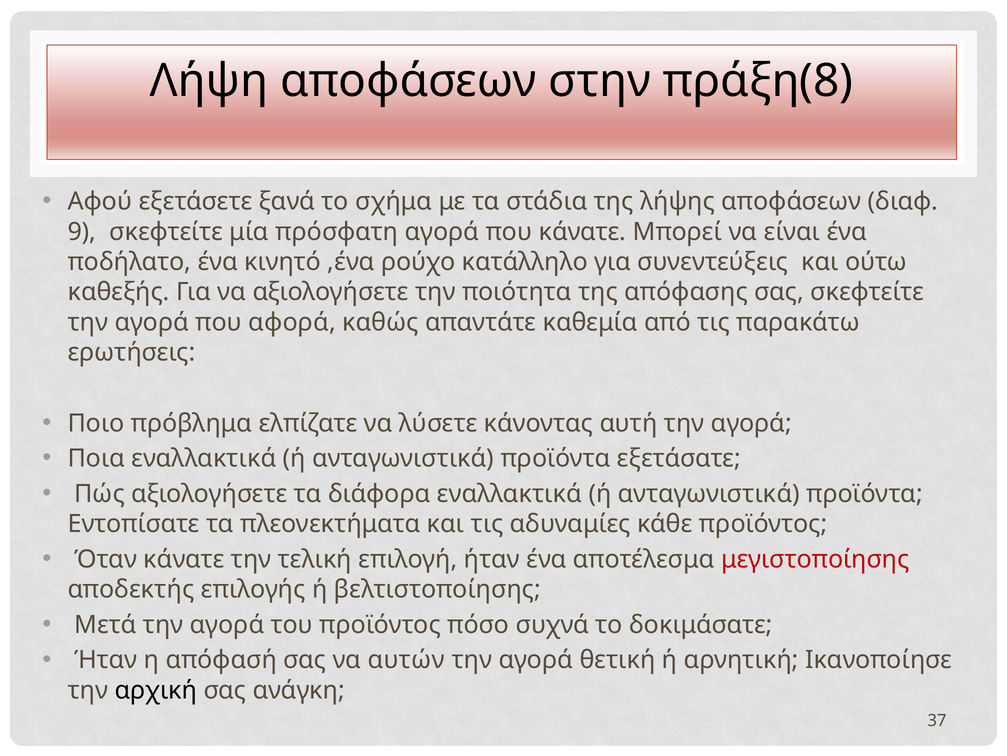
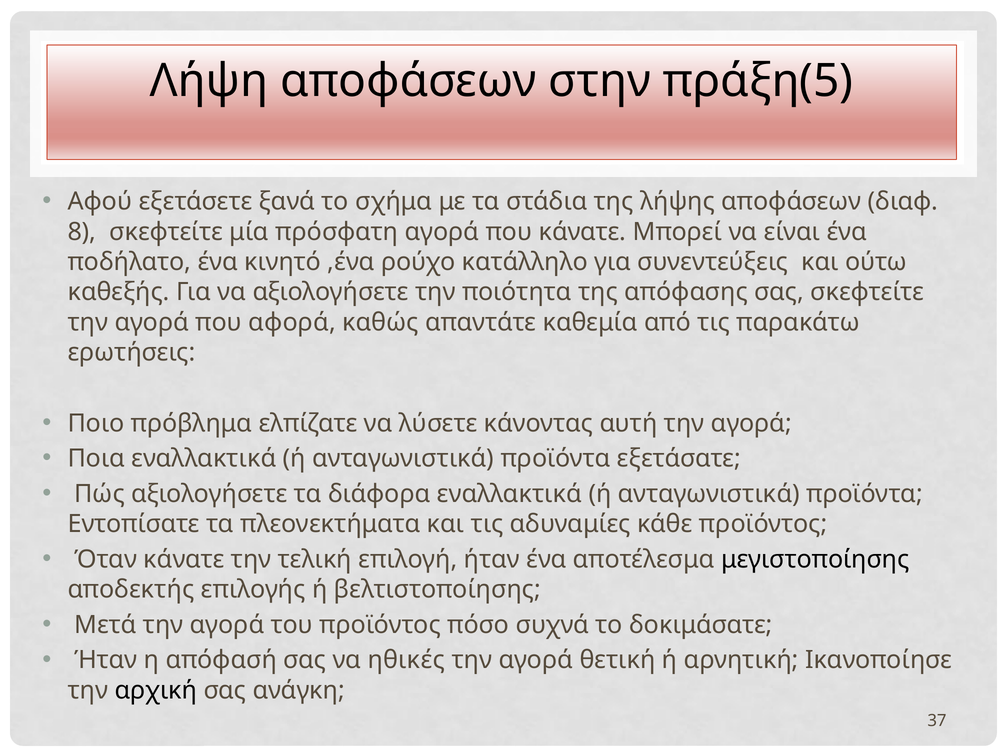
πράξη(8: πράξη(8 -> πράξη(5
9: 9 -> 8
μεγιστοποίησης colour: red -> black
αυτών: αυτών -> ηθικές
